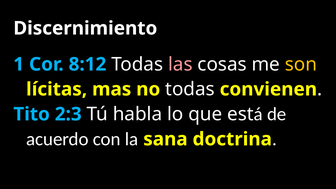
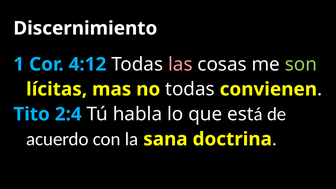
8:12: 8:12 -> 4:12
son colour: yellow -> light green
2:3: 2:3 -> 2:4
